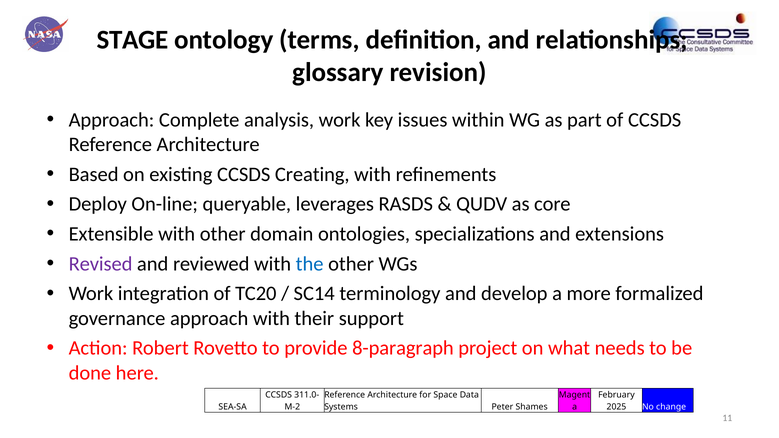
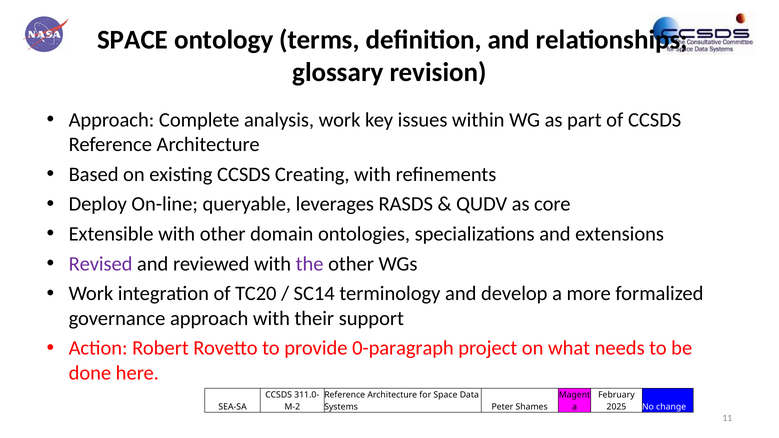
STAGE at (133, 40): STAGE -> SPACE
the colour: blue -> purple
8-paragraph: 8-paragraph -> 0-paragraph
